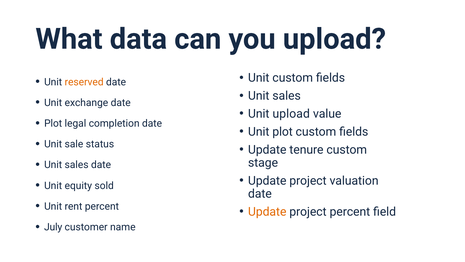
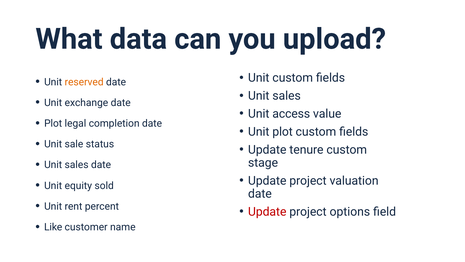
Unit upload: upload -> access
Update at (267, 211) colour: orange -> red
project percent: percent -> options
July: July -> Like
